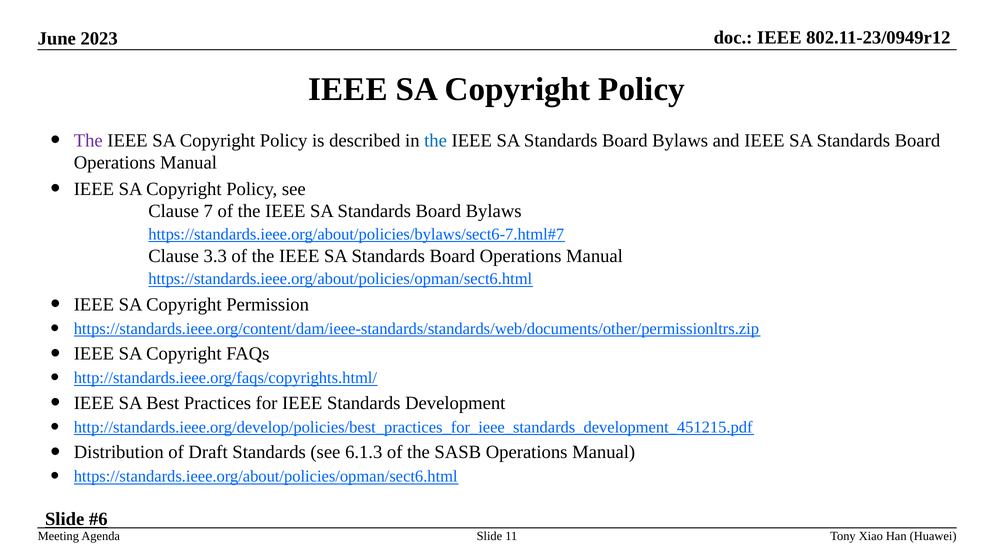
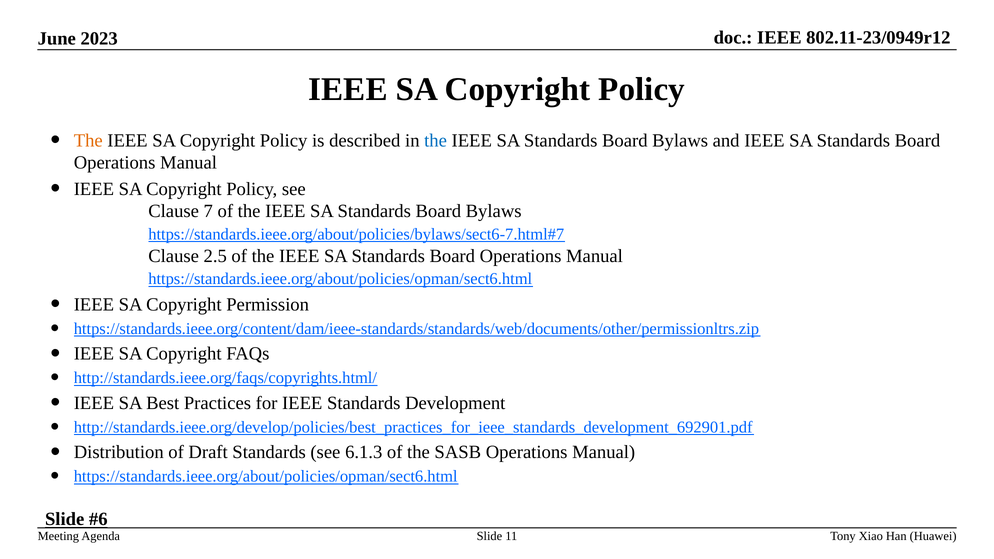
The at (88, 140) colour: purple -> orange
3.3: 3.3 -> 2.5
http://standards.ieee.org/develop/policies/best_practices_for_ieee_standards_development_451215.pdf: http://standards.ieee.org/develop/policies/best_practices_for_ieee_standards_development_451215.pdf -> http://standards.ieee.org/develop/policies/best_practices_for_ieee_standards_development_692901.pdf
